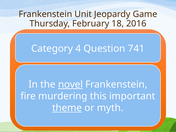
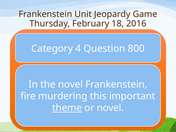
741: 741 -> 800
novel at (70, 84) underline: present -> none
or myth: myth -> novel
